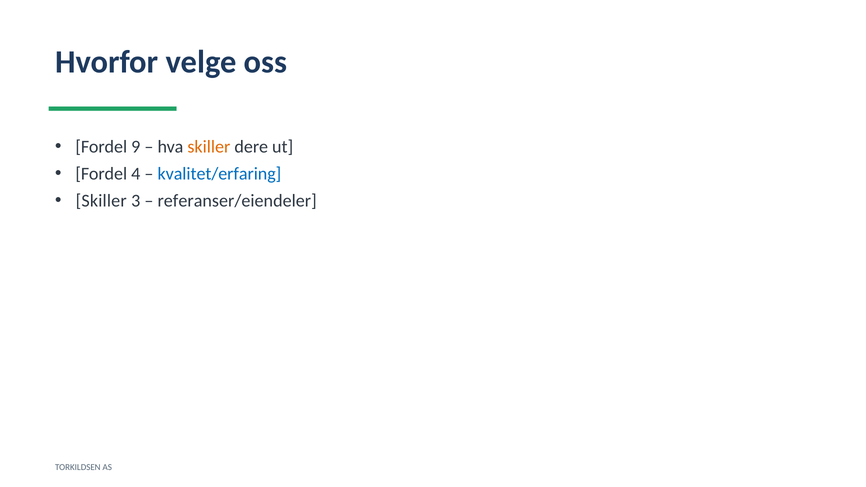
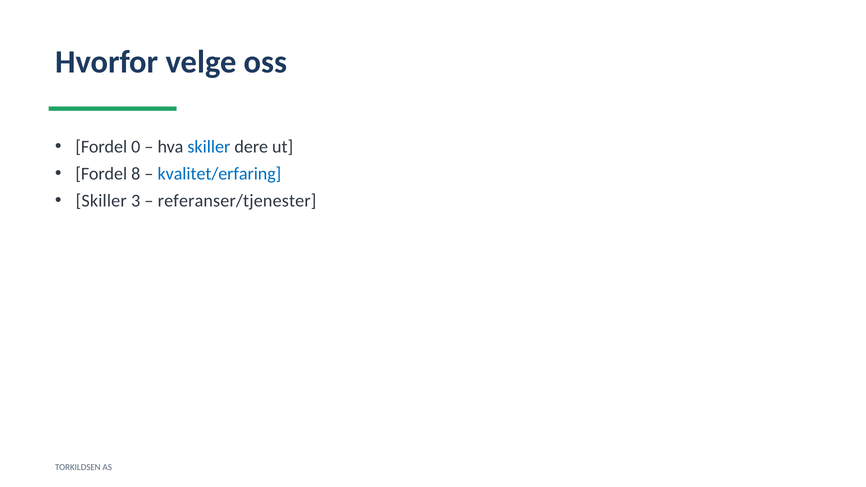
9: 9 -> 0
skiller at (209, 147) colour: orange -> blue
4: 4 -> 8
referanser/eiendeler: referanser/eiendeler -> referanser/tjenester
